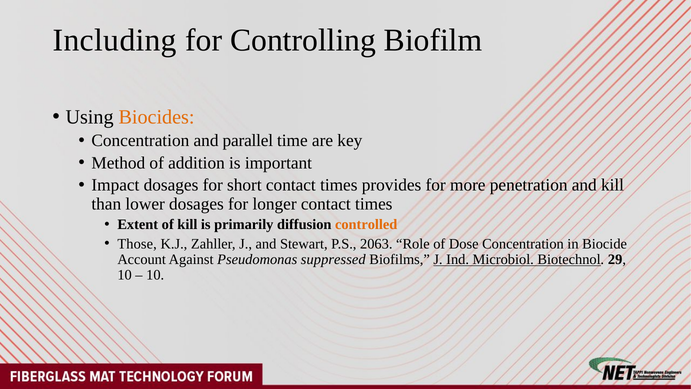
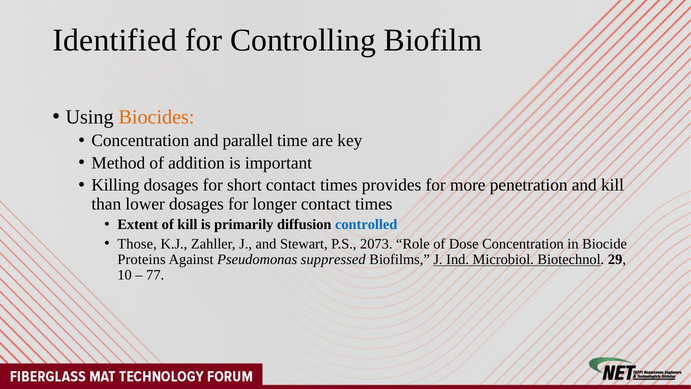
Including: Including -> Identified
Impact: Impact -> Killing
controlled colour: orange -> blue
2063: 2063 -> 2073
Account: Account -> Proteins
10 at (155, 275): 10 -> 77
